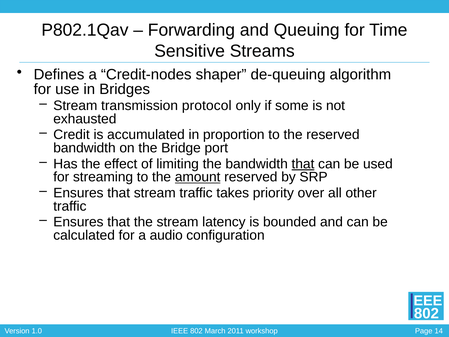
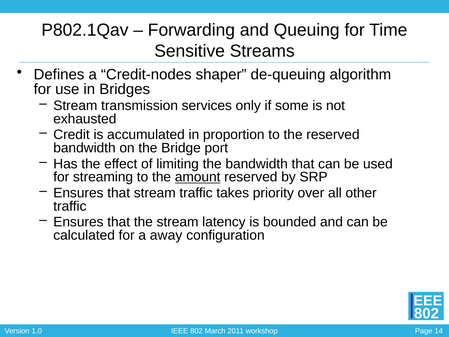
protocol: protocol -> services
that at (303, 164) underline: present -> none
audio: audio -> away
